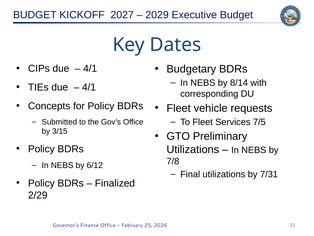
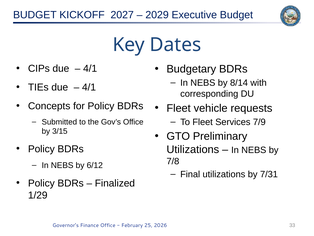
7/5: 7/5 -> 7/9
2/29: 2/29 -> 1/29
